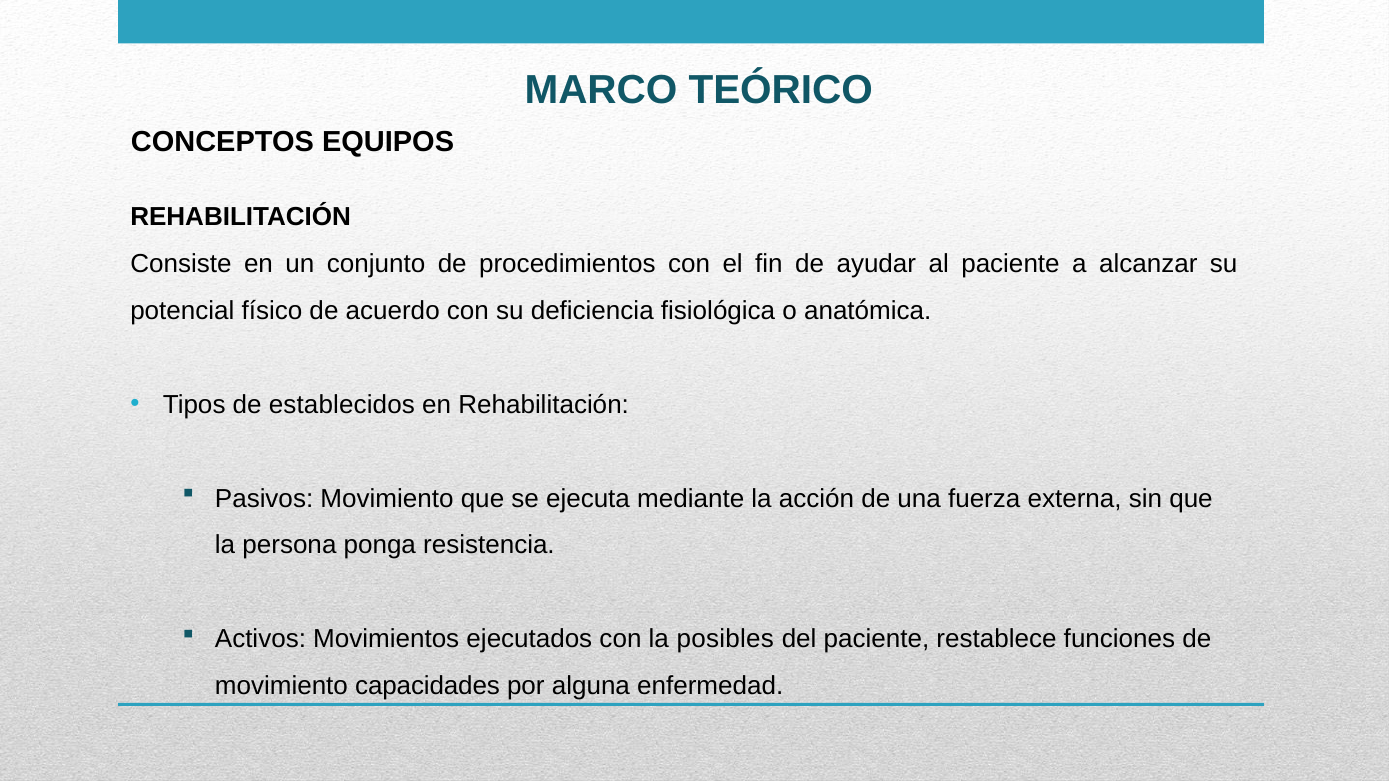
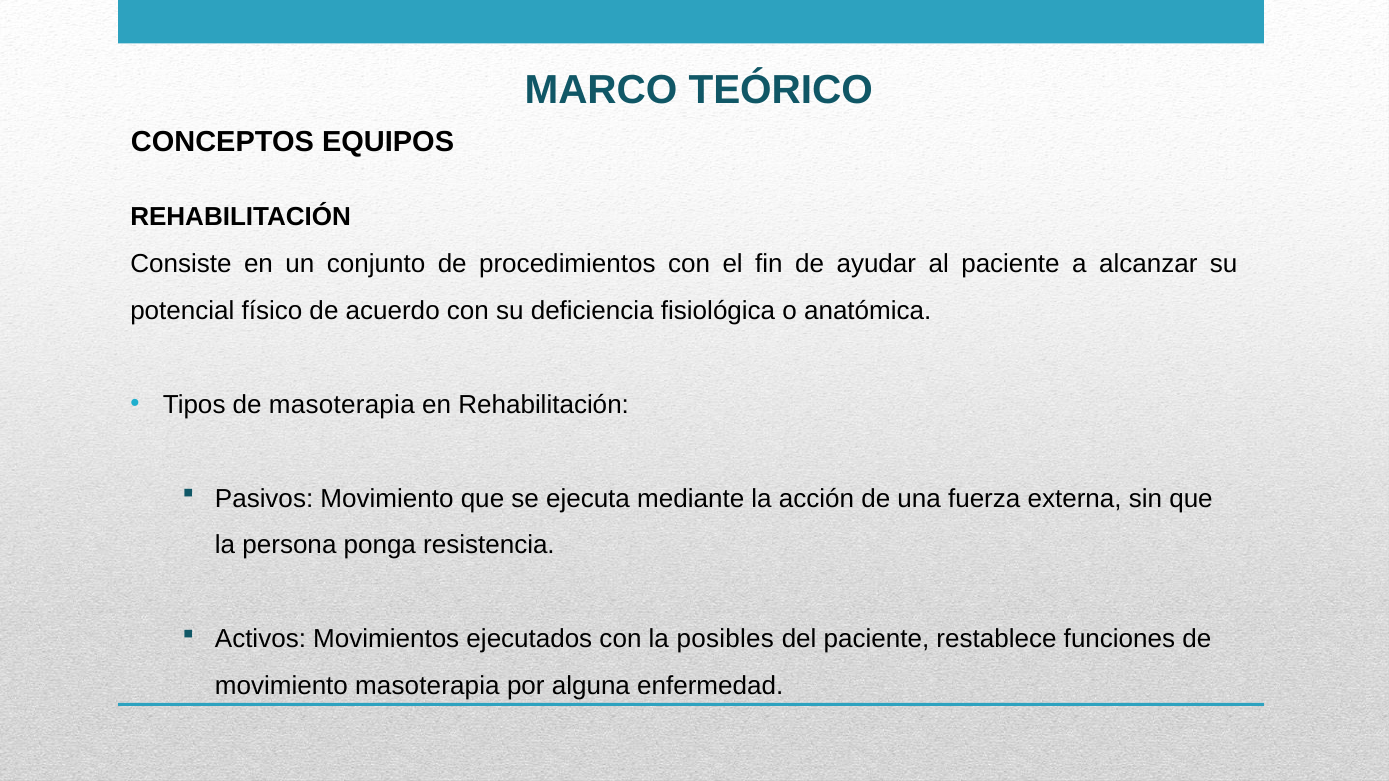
de establecidos: establecidos -> masoterapia
movimiento capacidades: capacidades -> masoterapia
